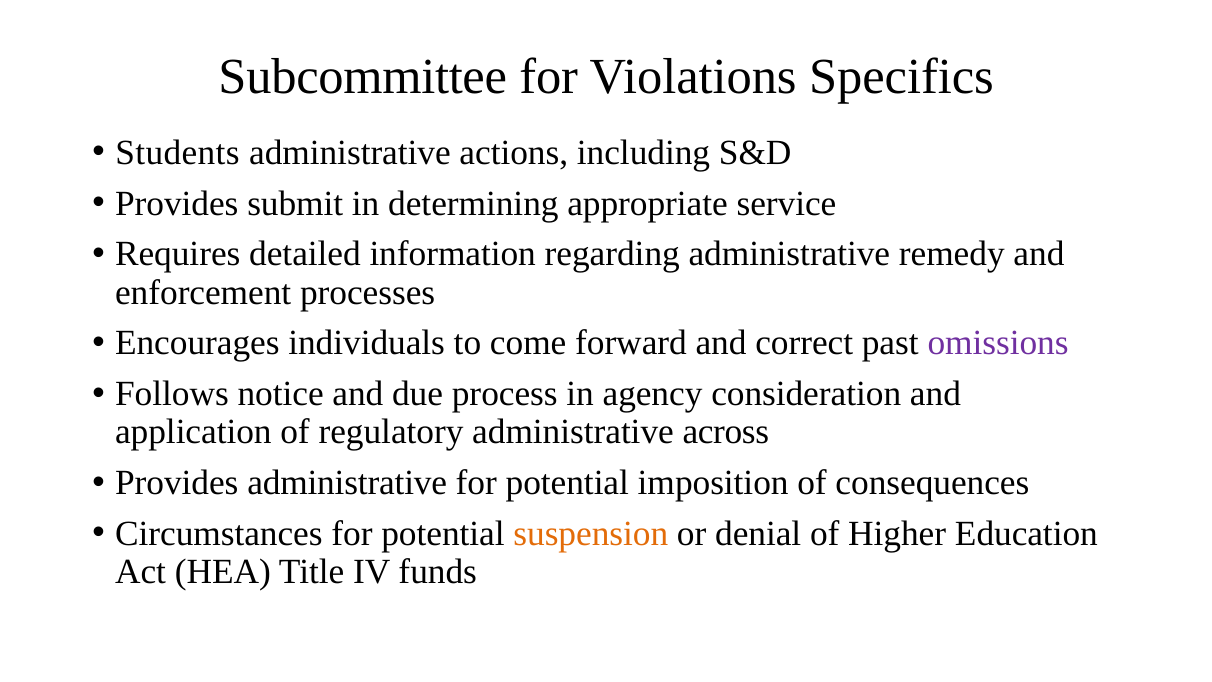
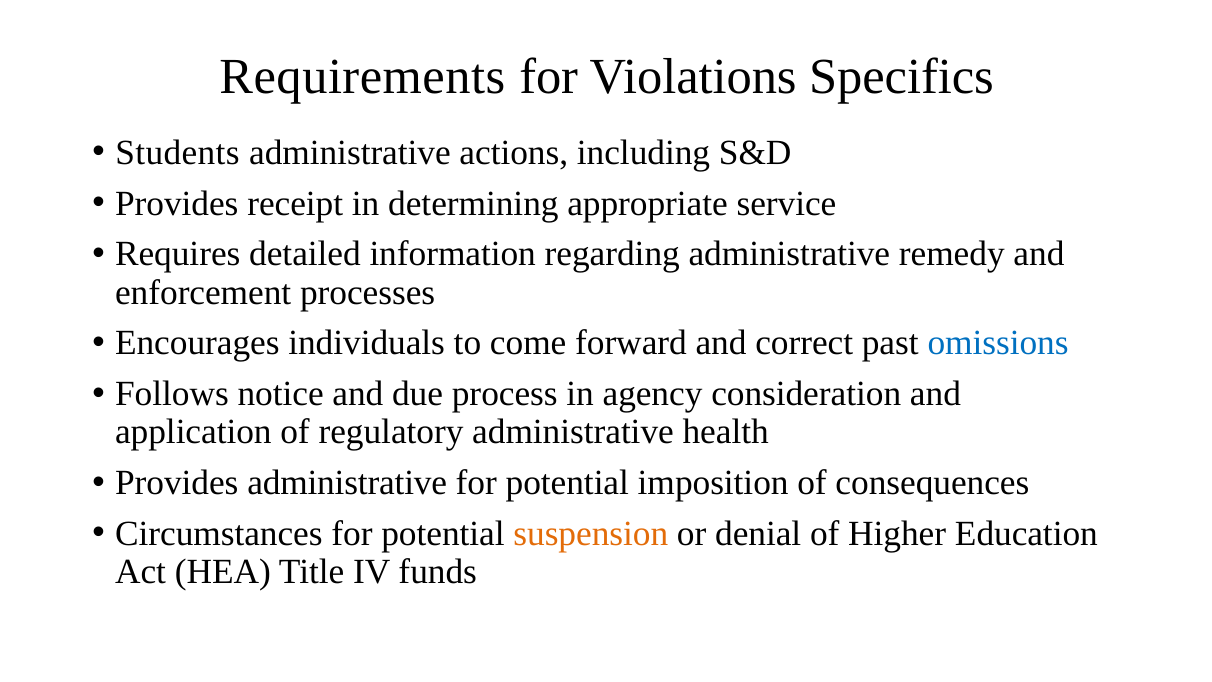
Subcommittee: Subcommittee -> Requirements
submit: submit -> receipt
omissions colour: purple -> blue
across: across -> health
